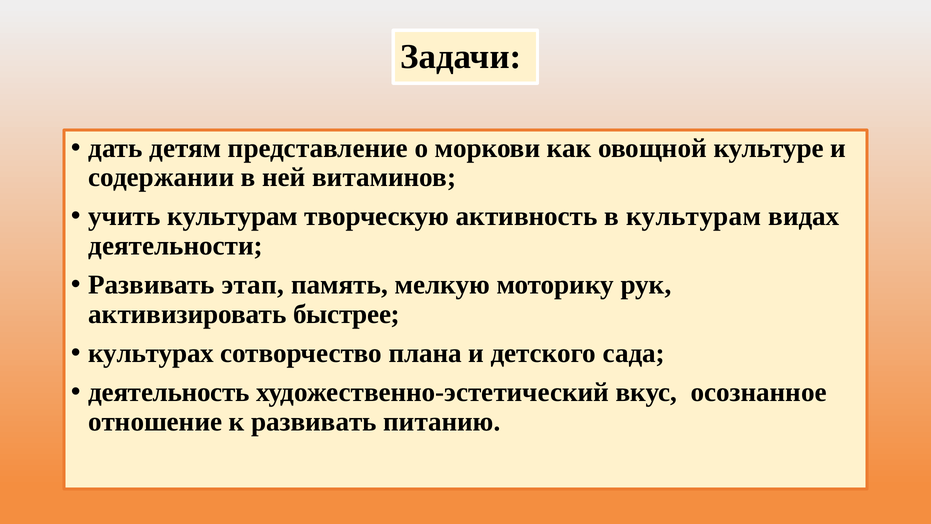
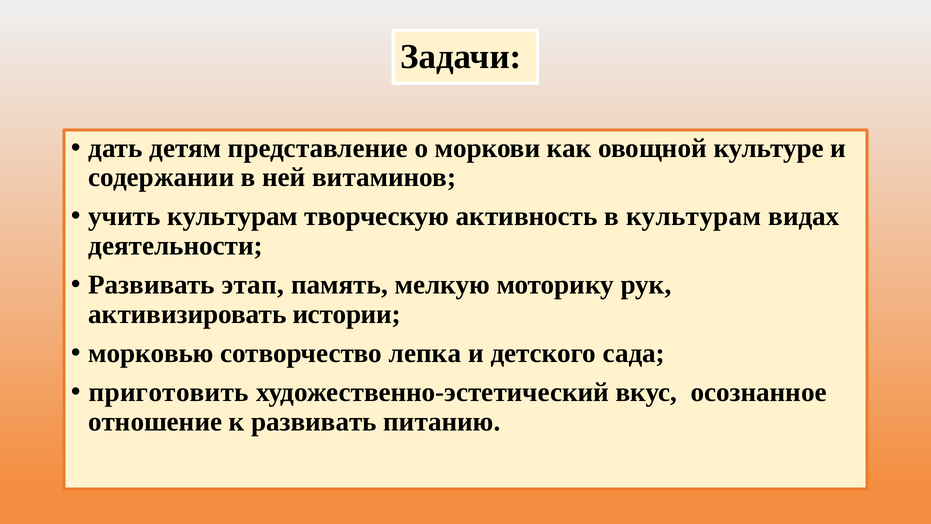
быстрее: быстрее -> истории
культурах: культурах -> морковью
плана: плана -> лепка
деятельность: деятельность -> приготовить
